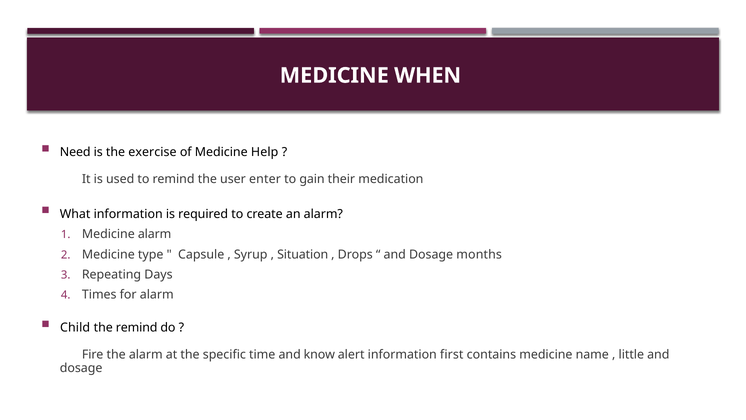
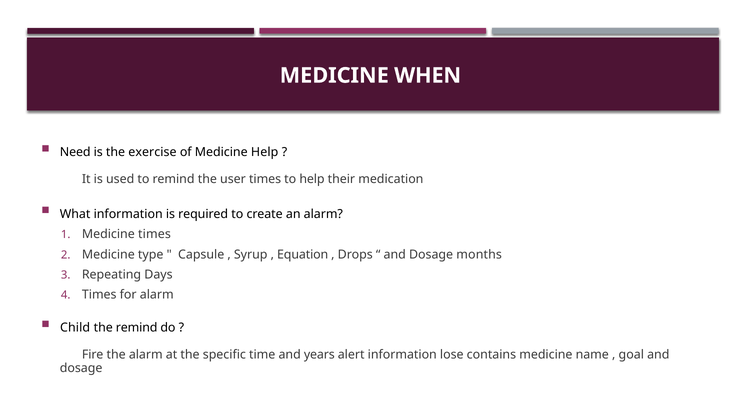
user enter: enter -> times
to gain: gain -> help
Medicine alarm: alarm -> times
Situation: Situation -> Equation
know: know -> years
first: first -> lose
little: little -> goal
